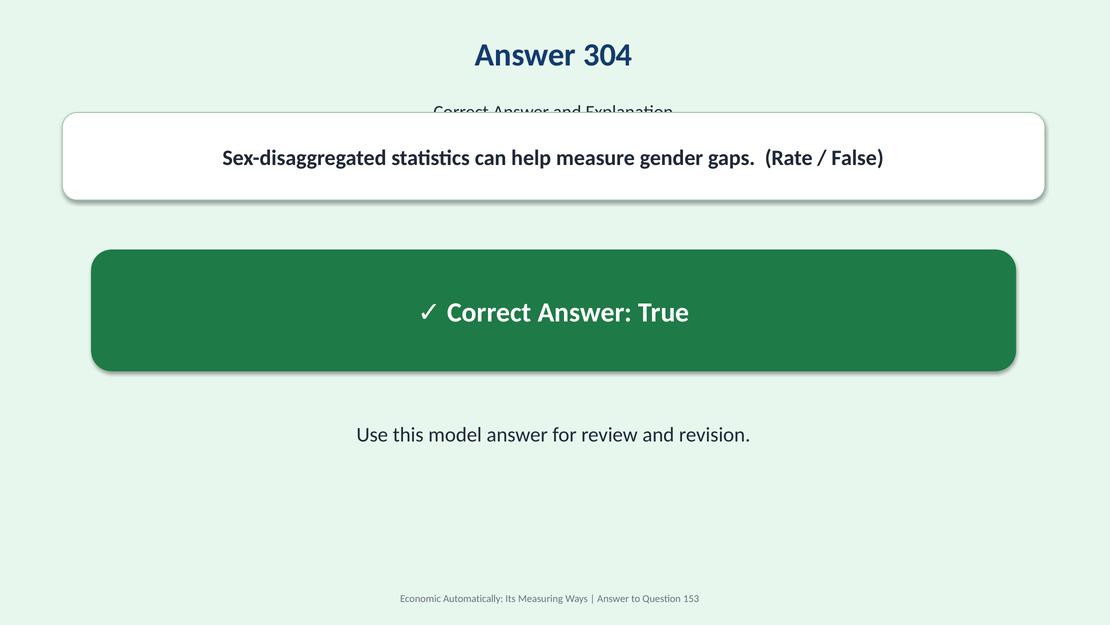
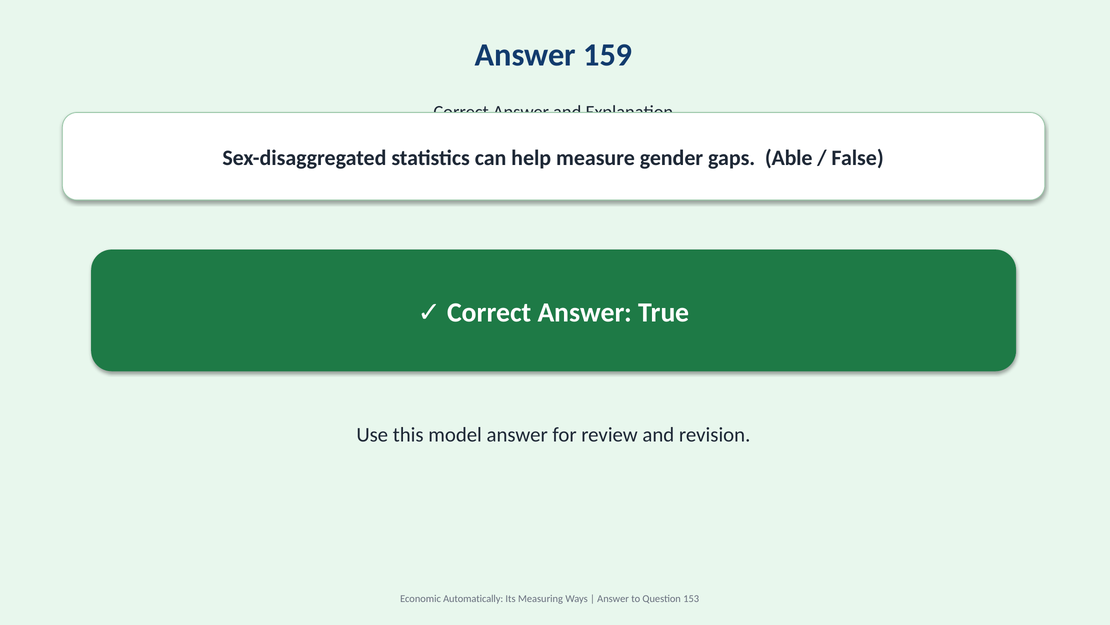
304: 304 -> 159
Rate: Rate -> Able
